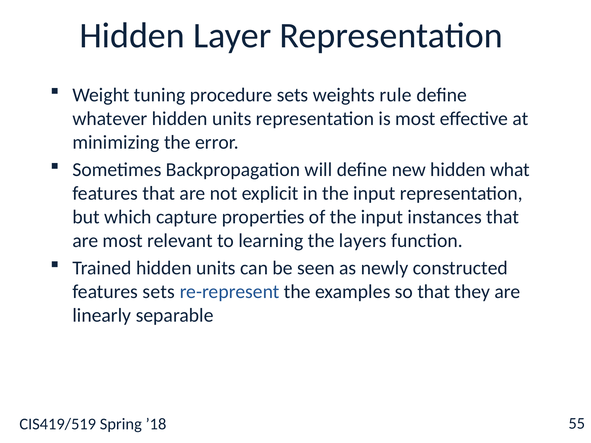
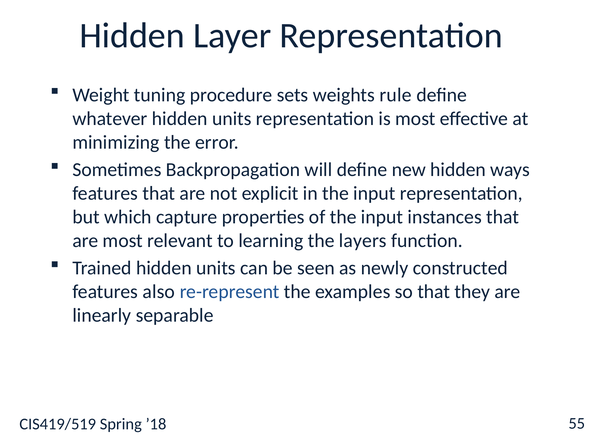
what: what -> ways
features sets: sets -> also
